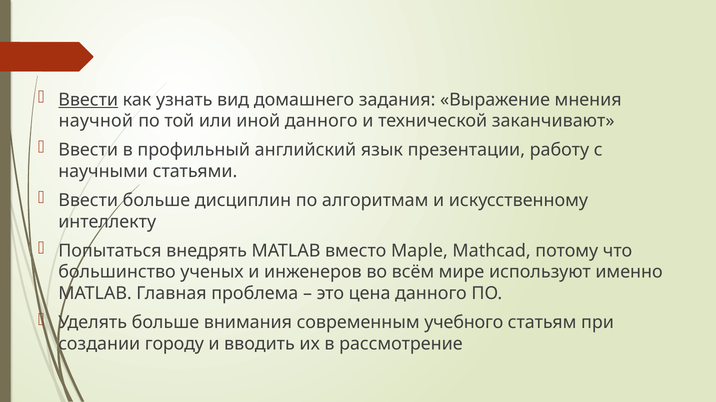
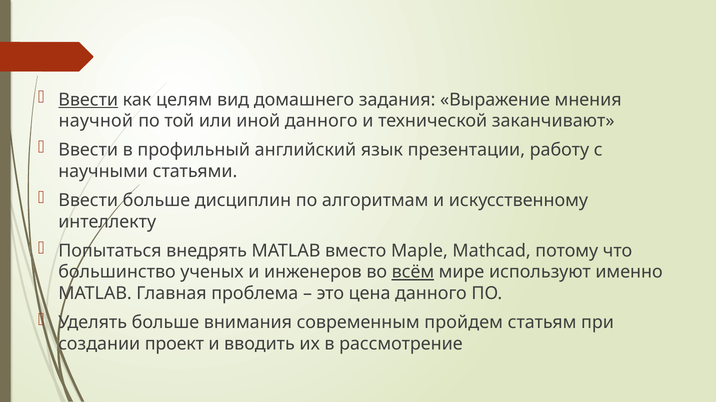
узнать: узнать -> целям
всём underline: none -> present
учебного: учебного -> пройдем
городу: городу -> проект
